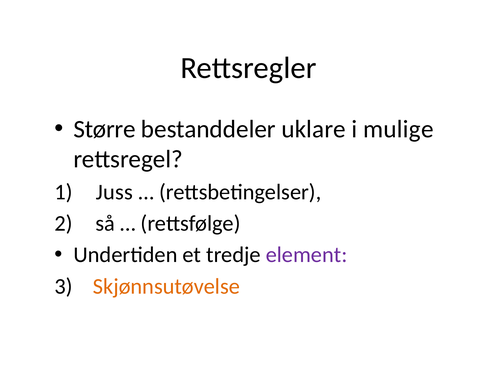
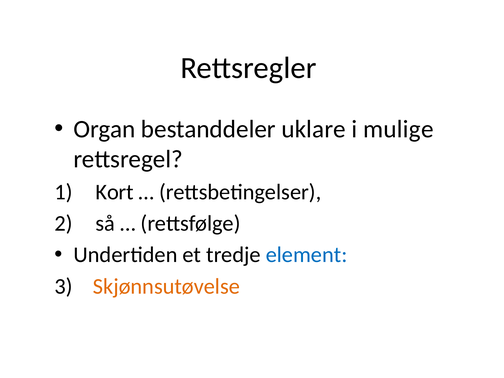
Større: Større -> Organ
Juss: Juss -> Kort
element colour: purple -> blue
